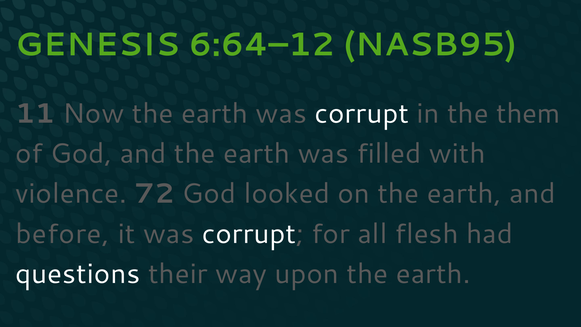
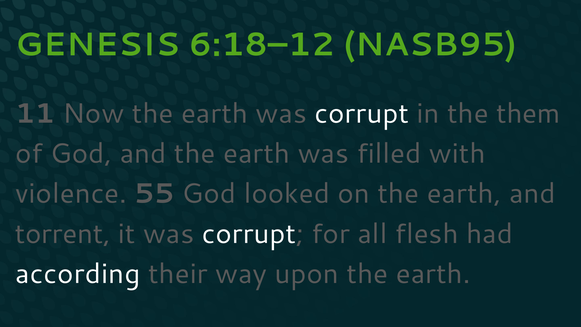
6:64–12: 6:64–12 -> 6:18–12
72: 72 -> 55
before: before -> torrent
questions: questions -> according
